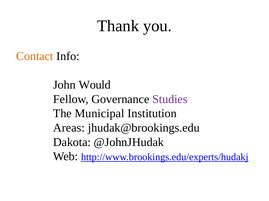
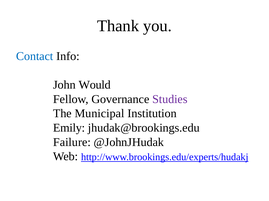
Contact colour: orange -> blue
Areas: Areas -> Emily
Dakota: Dakota -> Failure
